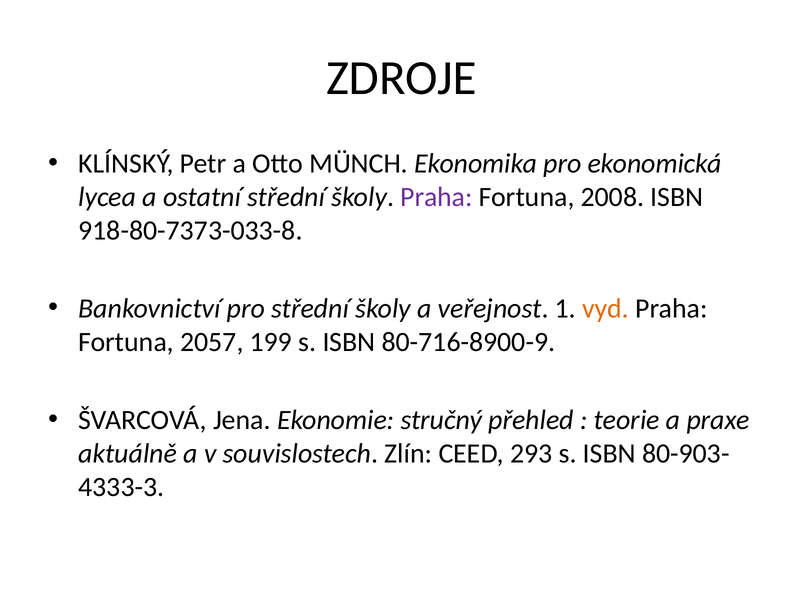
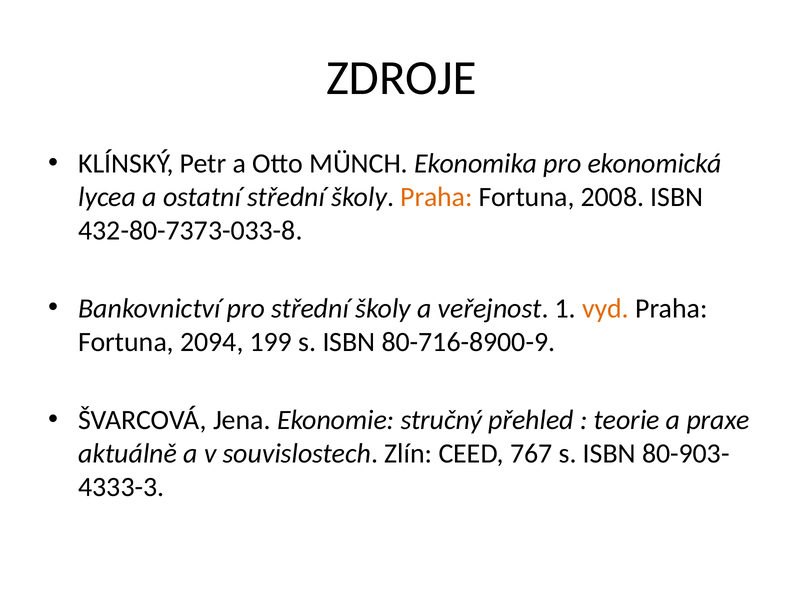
Praha at (436, 197) colour: purple -> orange
918-80-7373-033-8: 918-80-7373-033-8 -> 432-80-7373-033-8
2057: 2057 -> 2094
293: 293 -> 767
